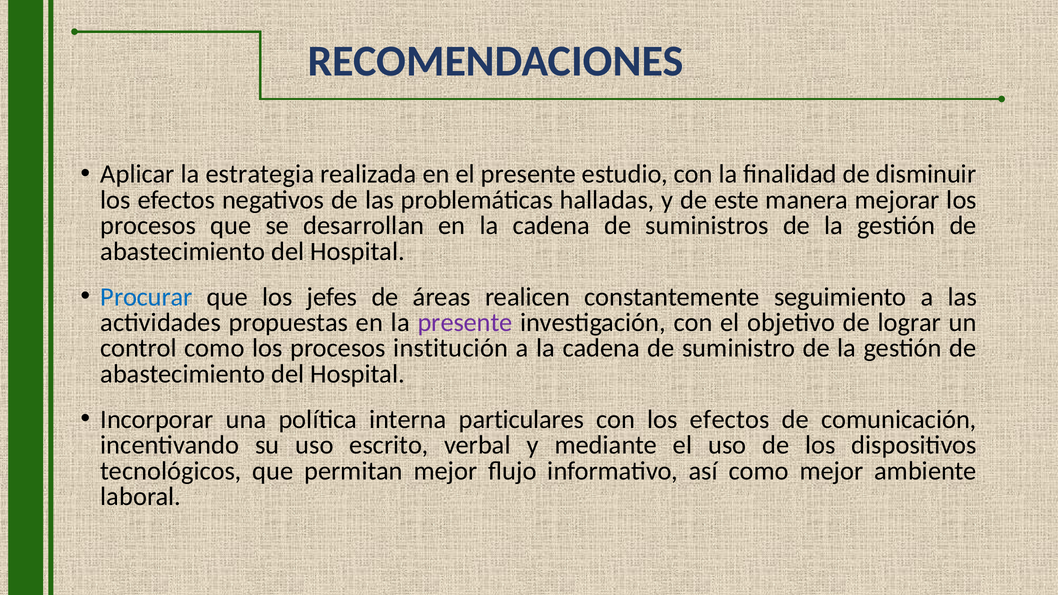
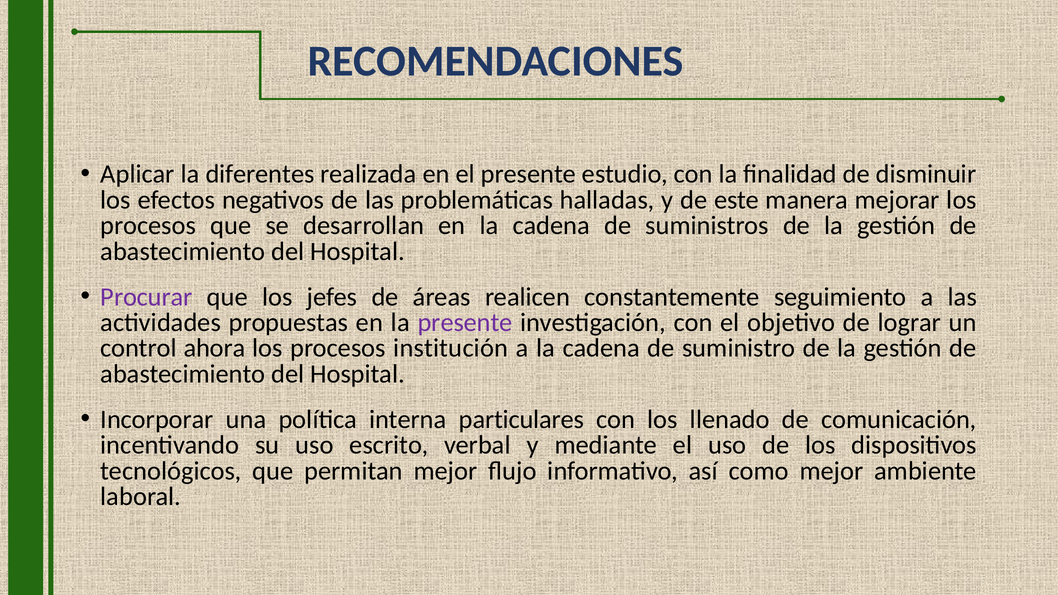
estrategia: estrategia -> diferentes
Procurar colour: blue -> purple
control como: como -> ahora
con los efectos: efectos -> llenado
